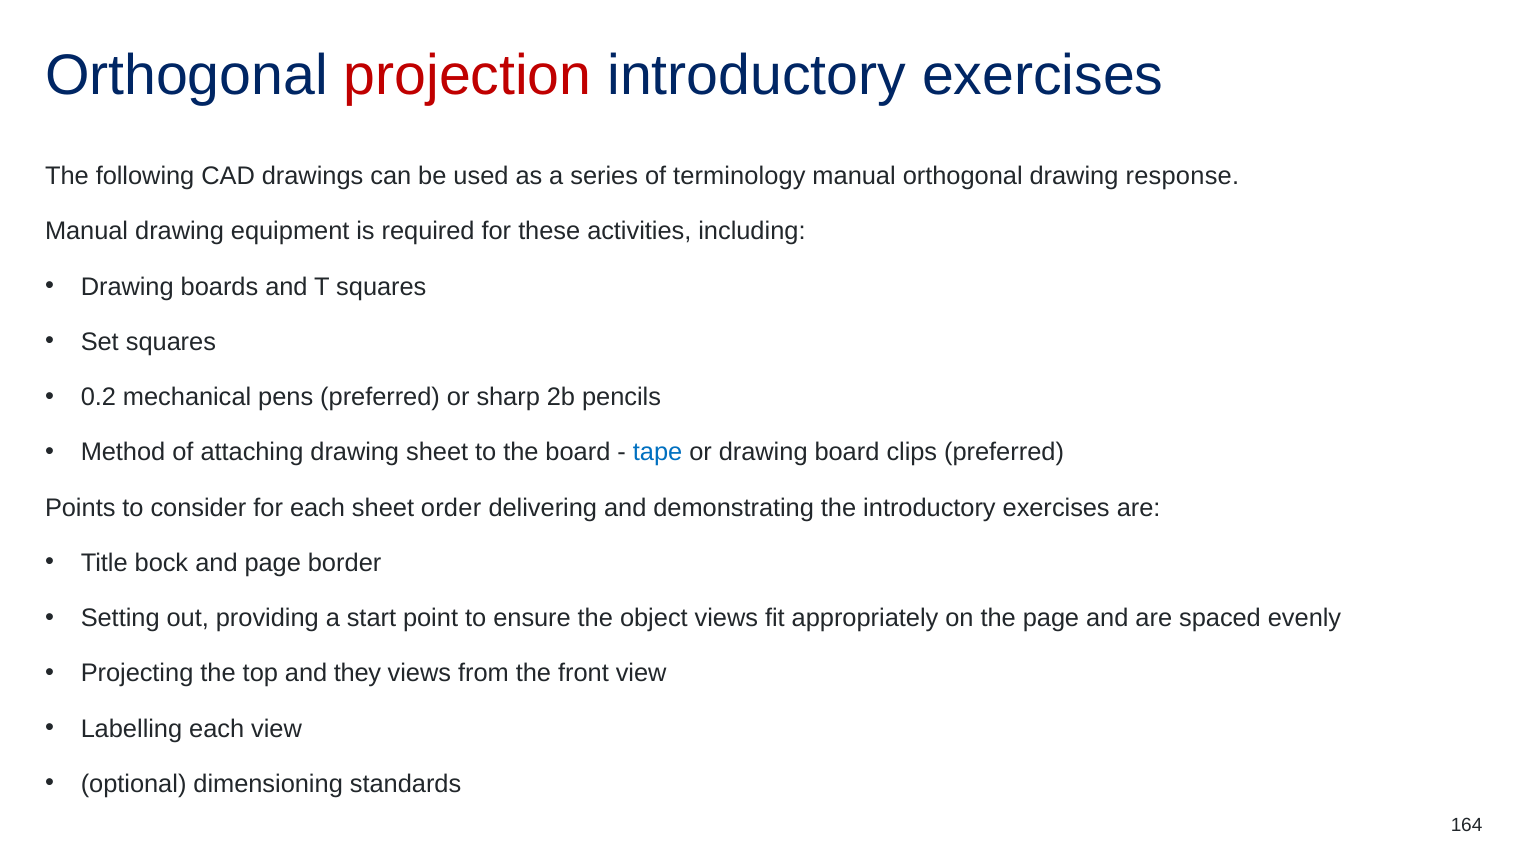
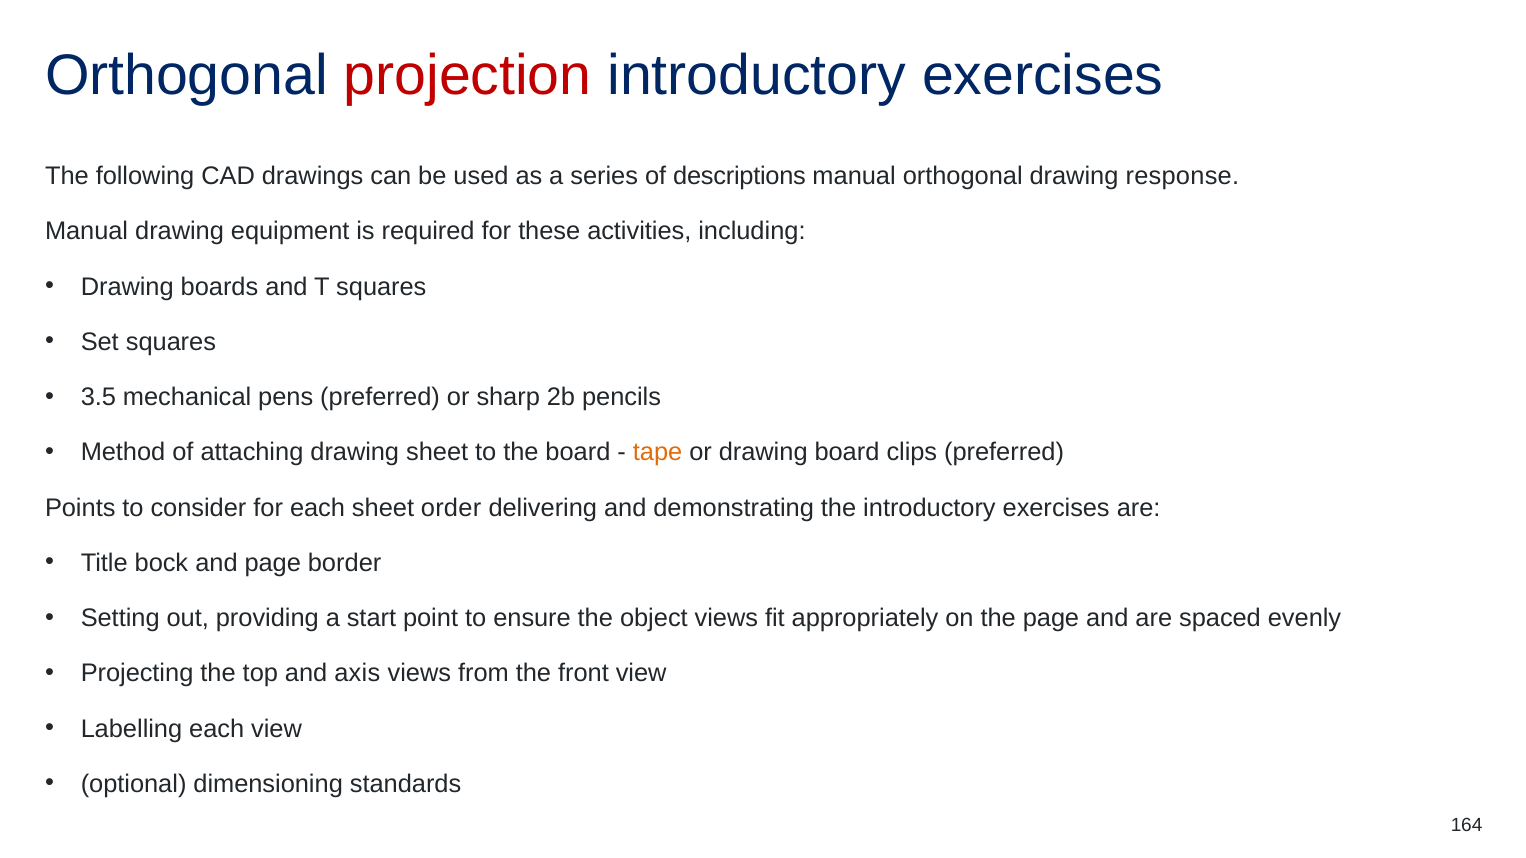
terminology: terminology -> descriptions
0.2: 0.2 -> 3.5
tape colour: blue -> orange
they: they -> axis
